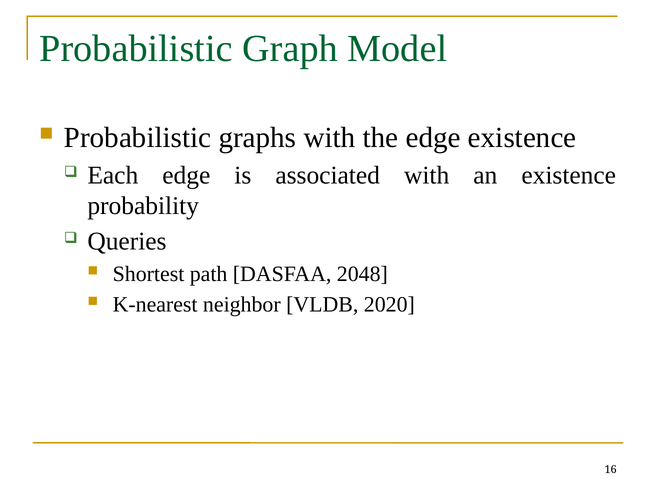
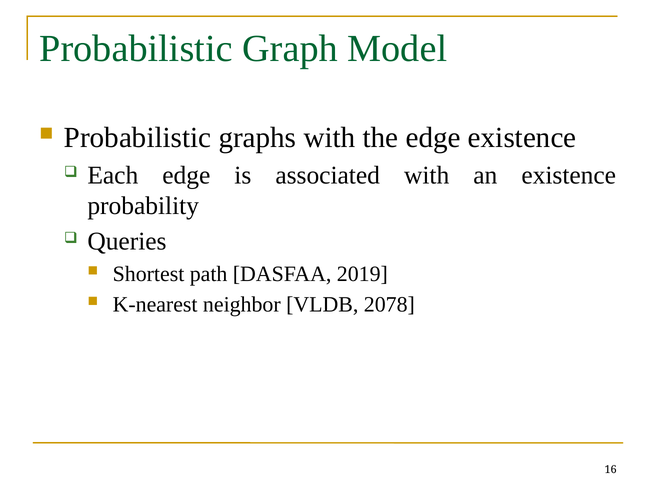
2048: 2048 -> 2019
2020: 2020 -> 2078
